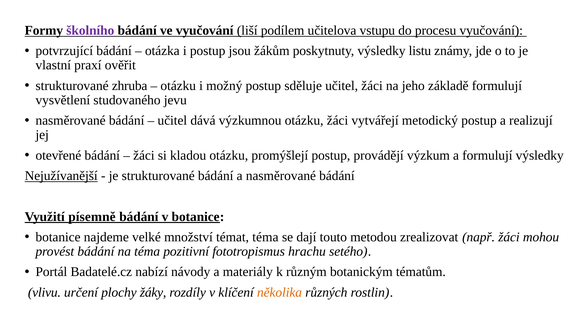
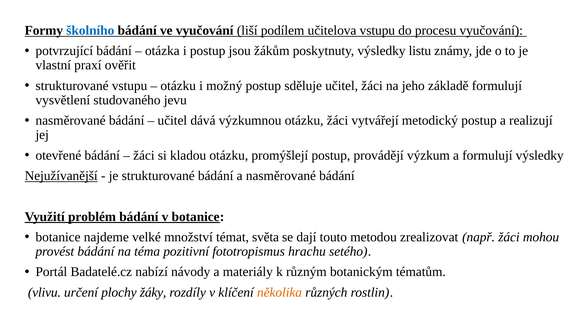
školního colour: purple -> blue
strukturované zhruba: zhruba -> vstupu
písemně: písemně -> problém
témat téma: téma -> světa
